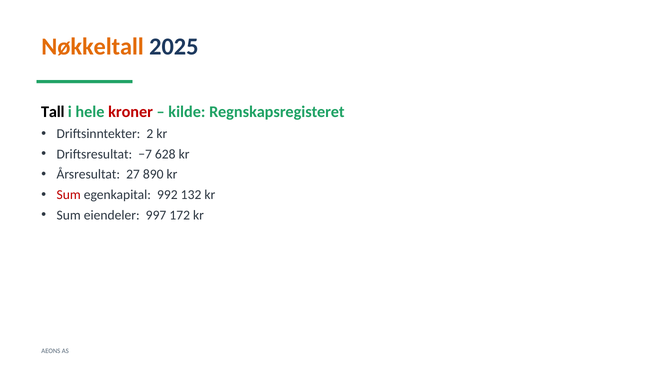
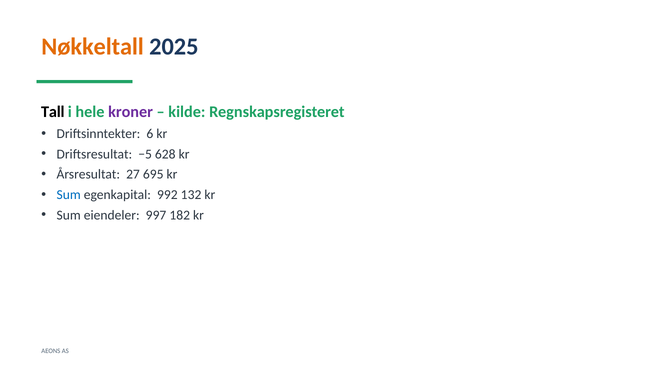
kroner colour: red -> purple
2: 2 -> 6
−7: −7 -> −5
890: 890 -> 695
Sum at (69, 195) colour: red -> blue
172: 172 -> 182
